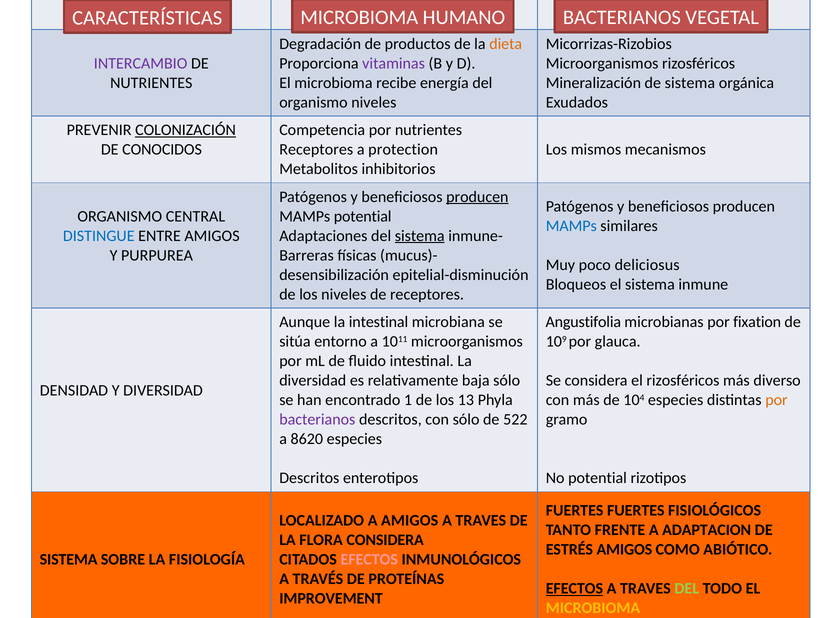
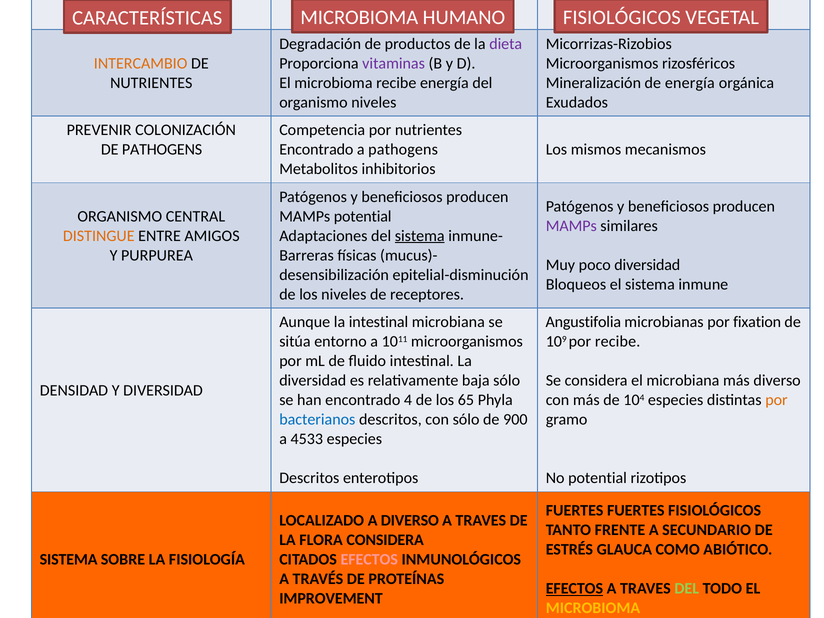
HUMANO BACTERIANOS: BACTERIANOS -> FISIOLÓGICOS
dieta colour: orange -> purple
INTERCAMBIO colour: purple -> orange
de sistema: sistema -> energía
COLONIZACIÓN underline: present -> none
DE CONOCIDOS: CONOCIDOS -> PATHOGENS
Receptores at (316, 150): Receptores -> Encontrado
a protection: protection -> pathogens
producen at (477, 197) underline: present -> none
MAMPs at (571, 226) colour: blue -> purple
DISTINGUE colour: blue -> orange
poco deliciosus: deliciosus -> diversidad
por glauca: glauca -> recibe
el rizosféricos: rizosféricos -> microbiana
1: 1 -> 4
13: 13 -> 65
bacterianos at (317, 420) colour: purple -> blue
522: 522 -> 900
8620: 8620 -> 4533
A AMIGOS: AMIGOS -> DIVERSO
ADAPTACION: ADAPTACION -> SECUNDARIO
ESTRÉS AMIGOS: AMIGOS -> GLAUCA
